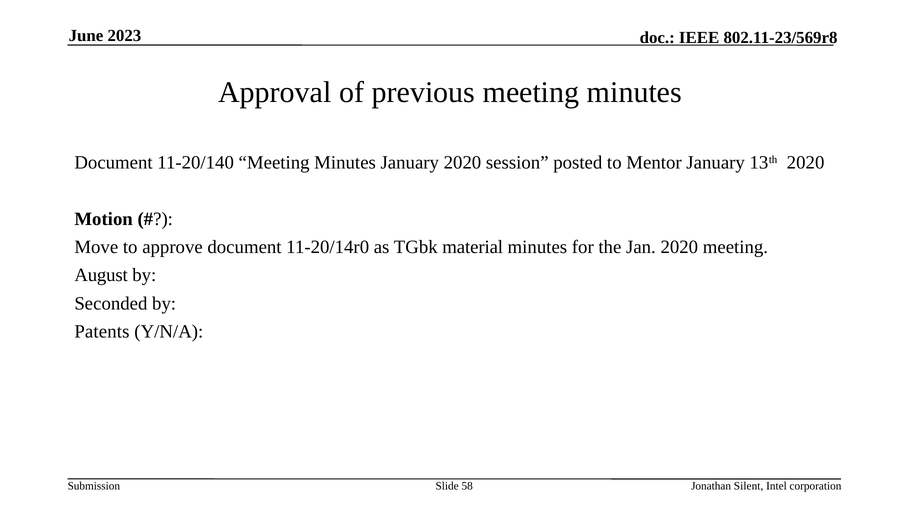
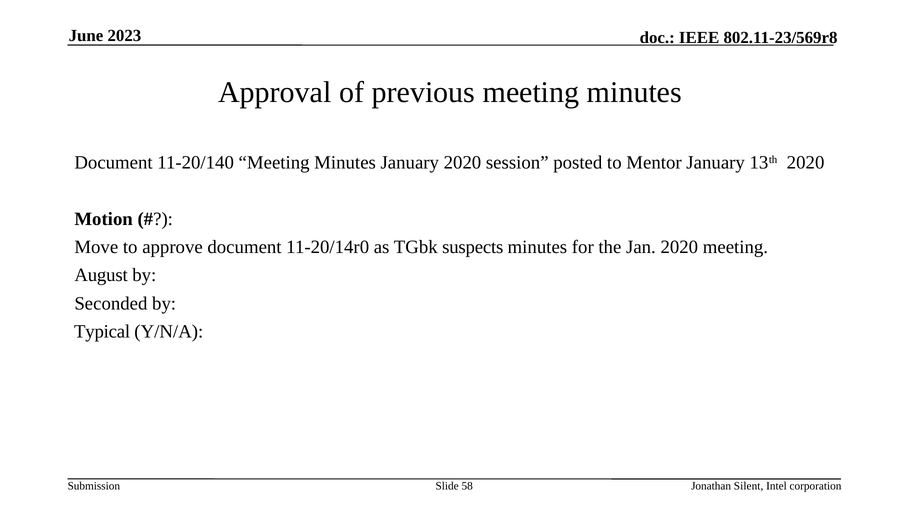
material: material -> suspects
Patents: Patents -> Typical
